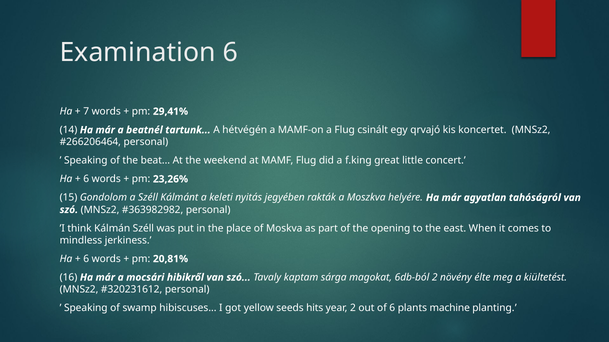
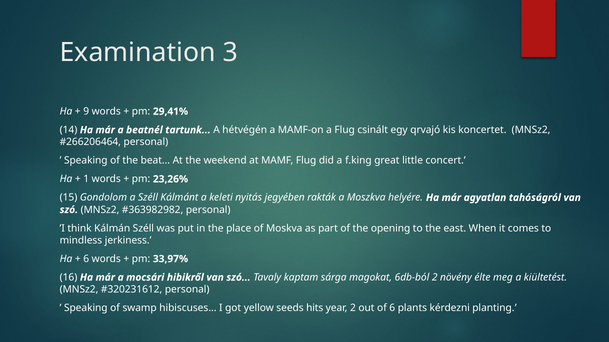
Examination 6: 6 -> 3
7: 7 -> 9
6 at (86, 179): 6 -> 1
20,81%: 20,81% -> 33,97%
machine: machine -> kérdezni
